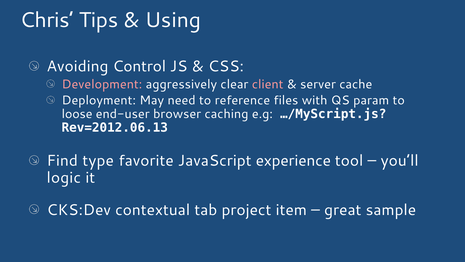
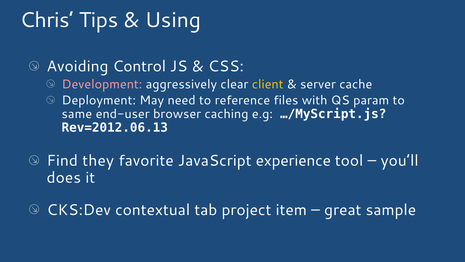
client colour: pink -> yellow
loose: loose -> same
type: type -> they
logic: logic -> does
